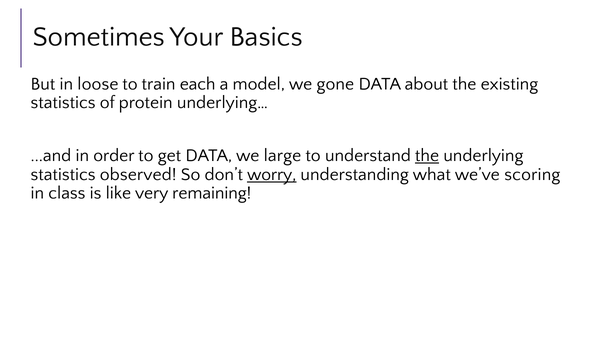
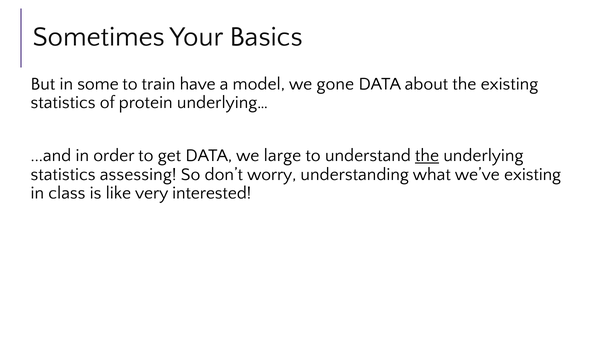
loose: loose -> some
each: each -> have
observed: observed -> assessing
worry underline: present -> none
we’ve scoring: scoring -> existing
remaining: remaining -> interested
